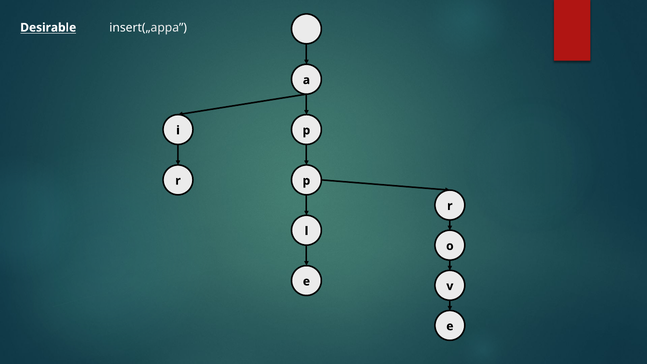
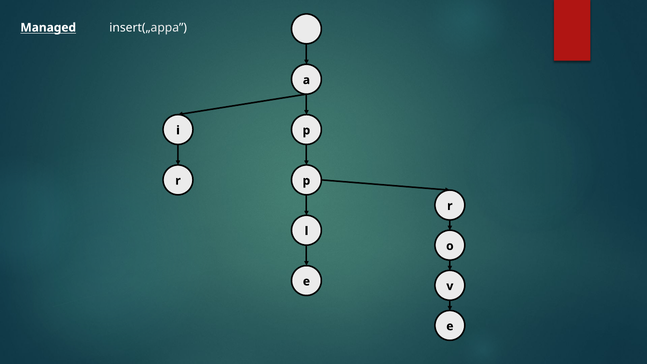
Desirable: Desirable -> Managed
